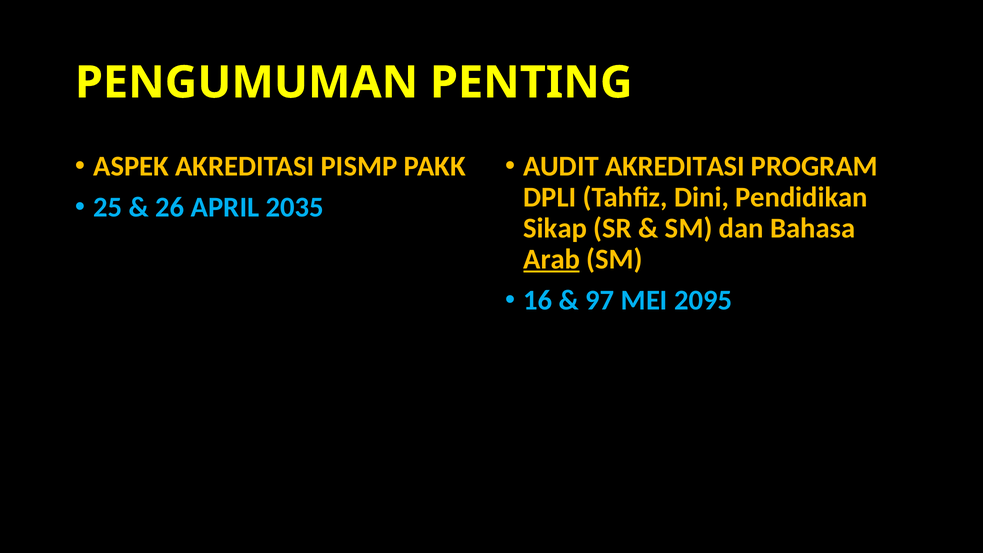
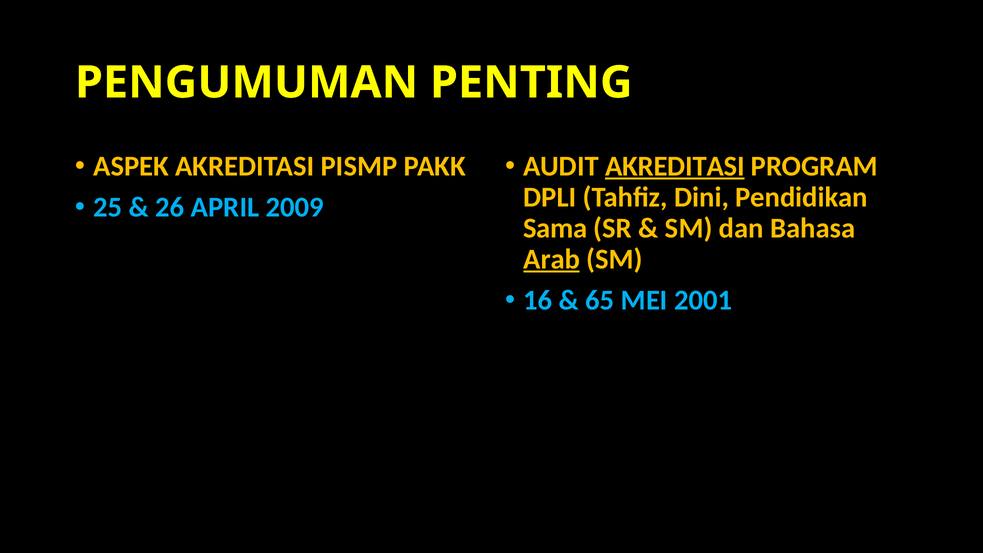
AKREDITASI at (675, 166) underline: none -> present
2035: 2035 -> 2009
Sikap: Sikap -> Sama
97: 97 -> 65
2095: 2095 -> 2001
